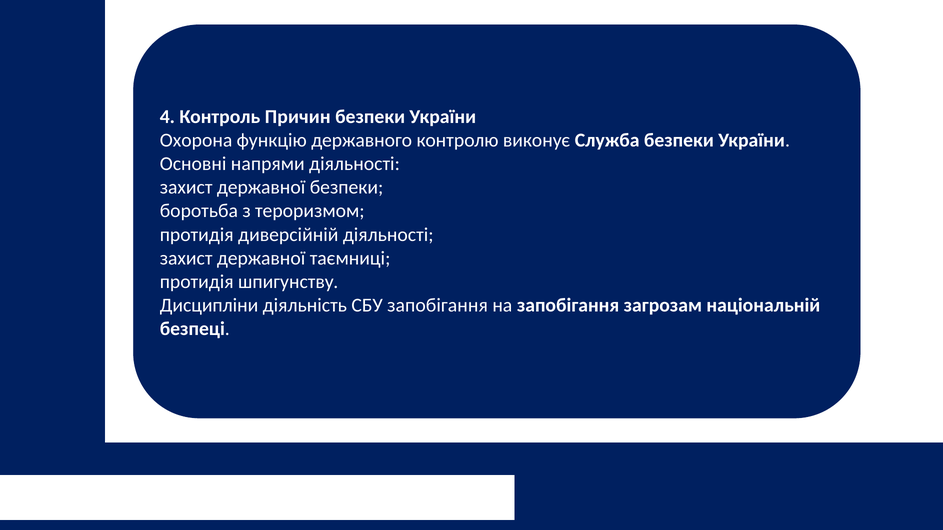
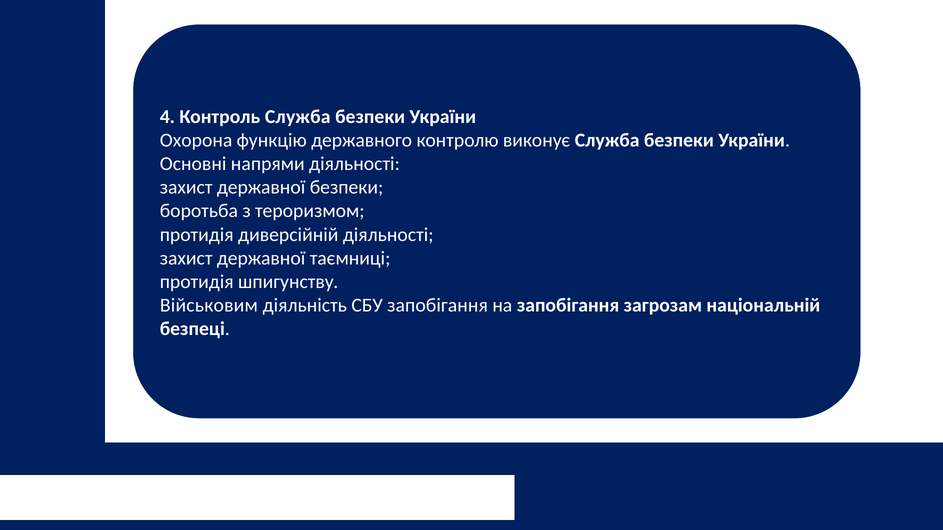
Контроль Причин: Причин -> Служба
Дисципліни: Дисципліни -> Військовим
